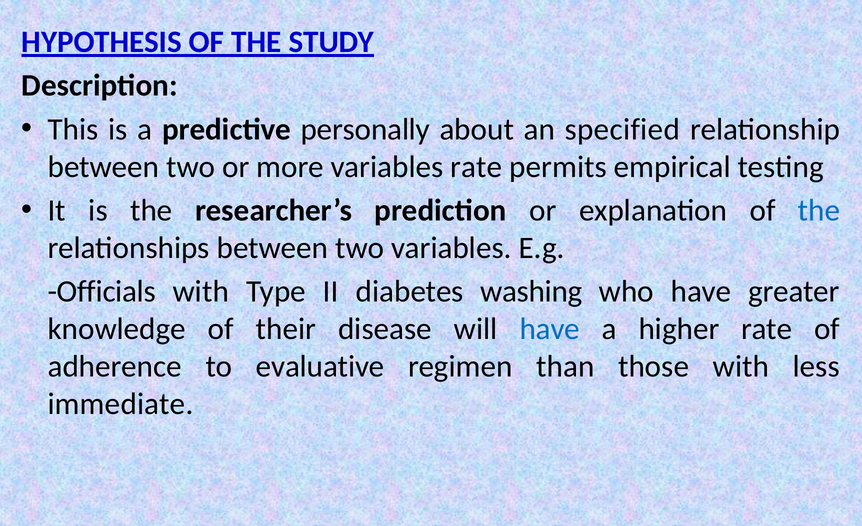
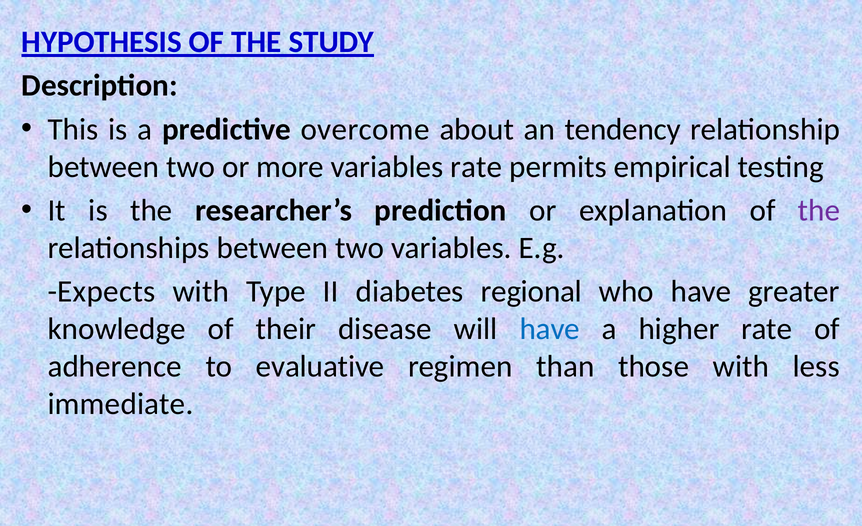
personally: personally -> overcome
specified: specified -> tendency
the at (819, 210) colour: blue -> purple
Officials: Officials -> Expects
washing: washing -> regional
